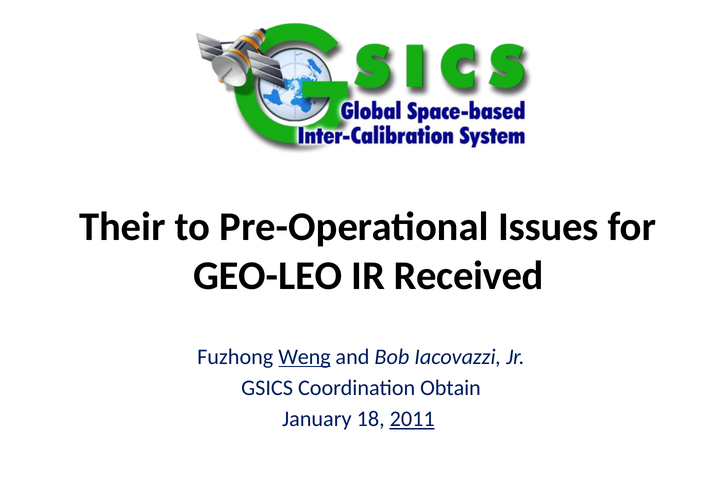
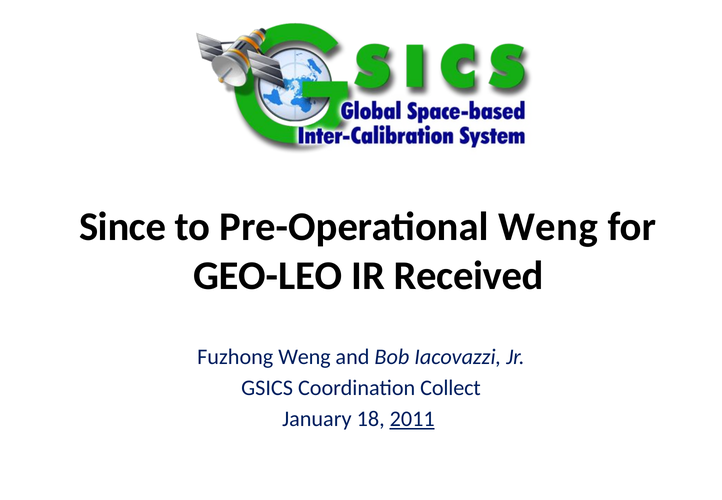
Their: Their -> Since
Pre-Operational Issues: Issues -> Weng
Weng at (304, 357) underline: present -> none
Obtain: Obtain -> Collect
